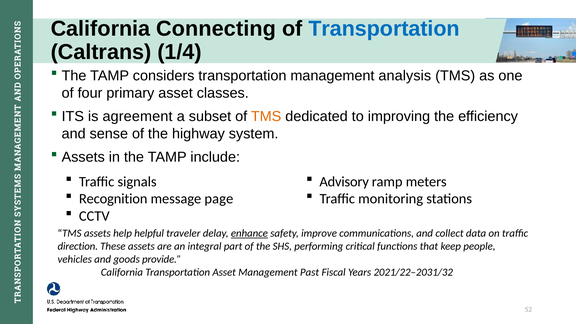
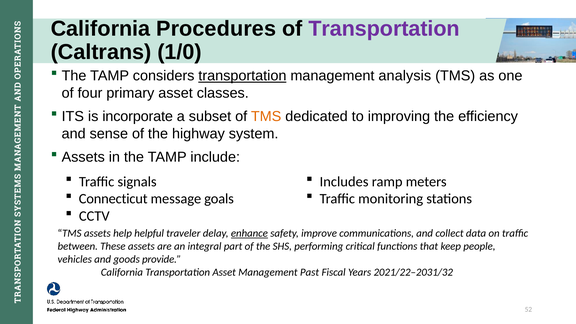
Connecting: Connecting -> Procedures
Transportation at (384, 29) colour: blue -> purple
1/4: 1/4 -> 1/0
transportation at (242, 76) underline: none -> present
agreement: agreement -> incorporate
Advisory: Advisory -> Includes
Recognition: Recognition -> Connecticut
page: page -> goals
direction: direction -> between
